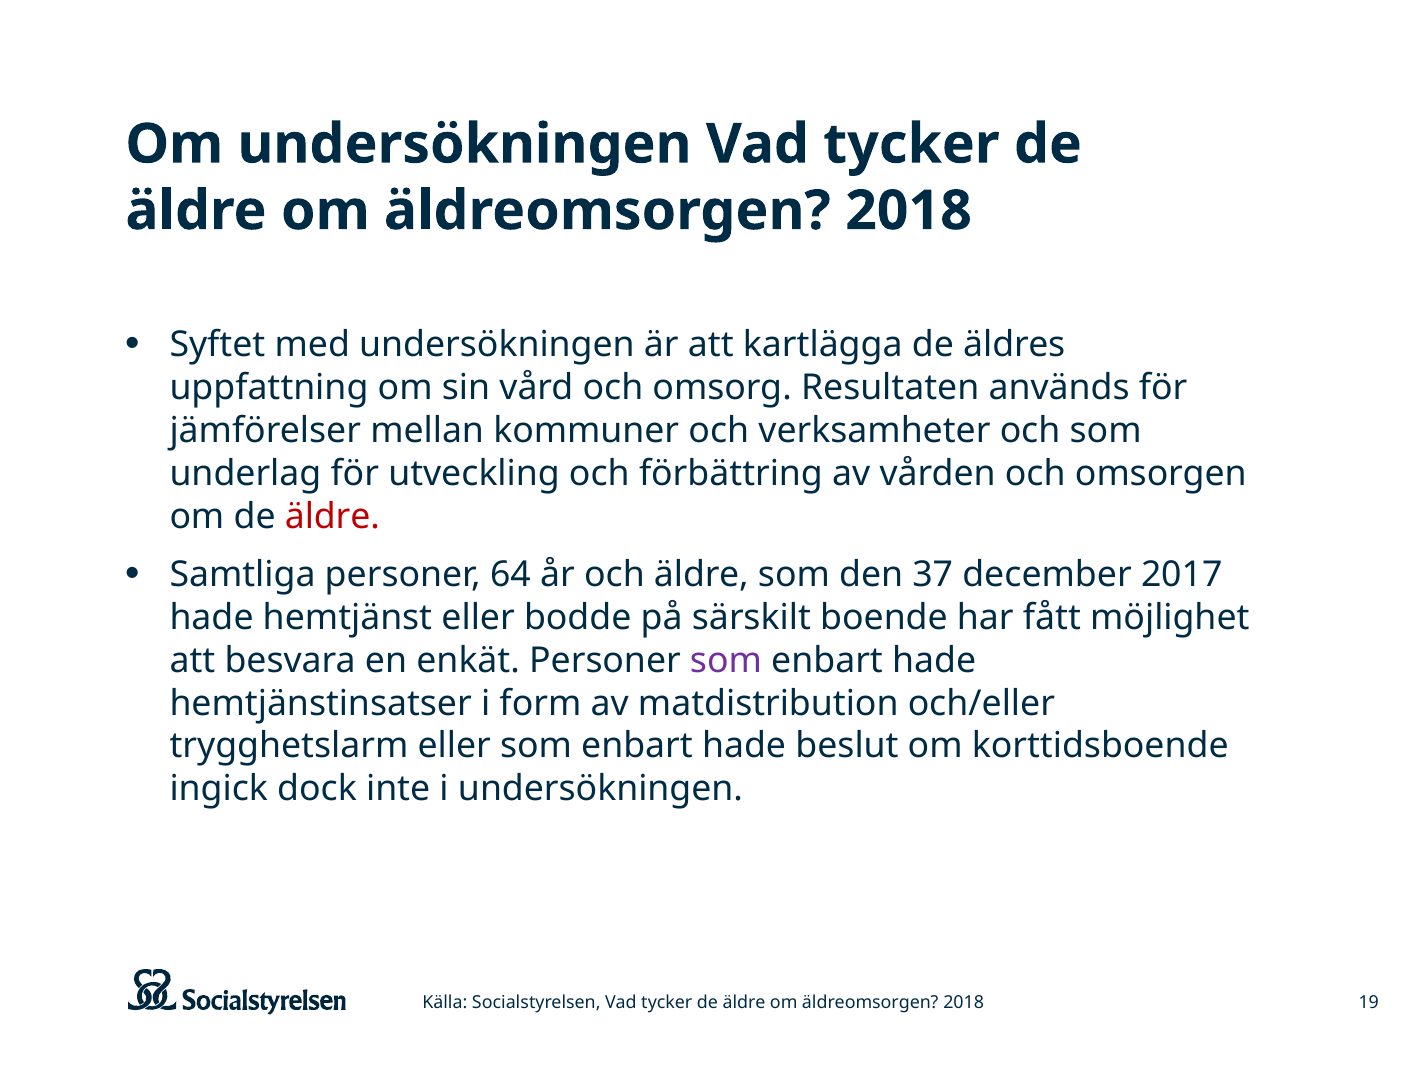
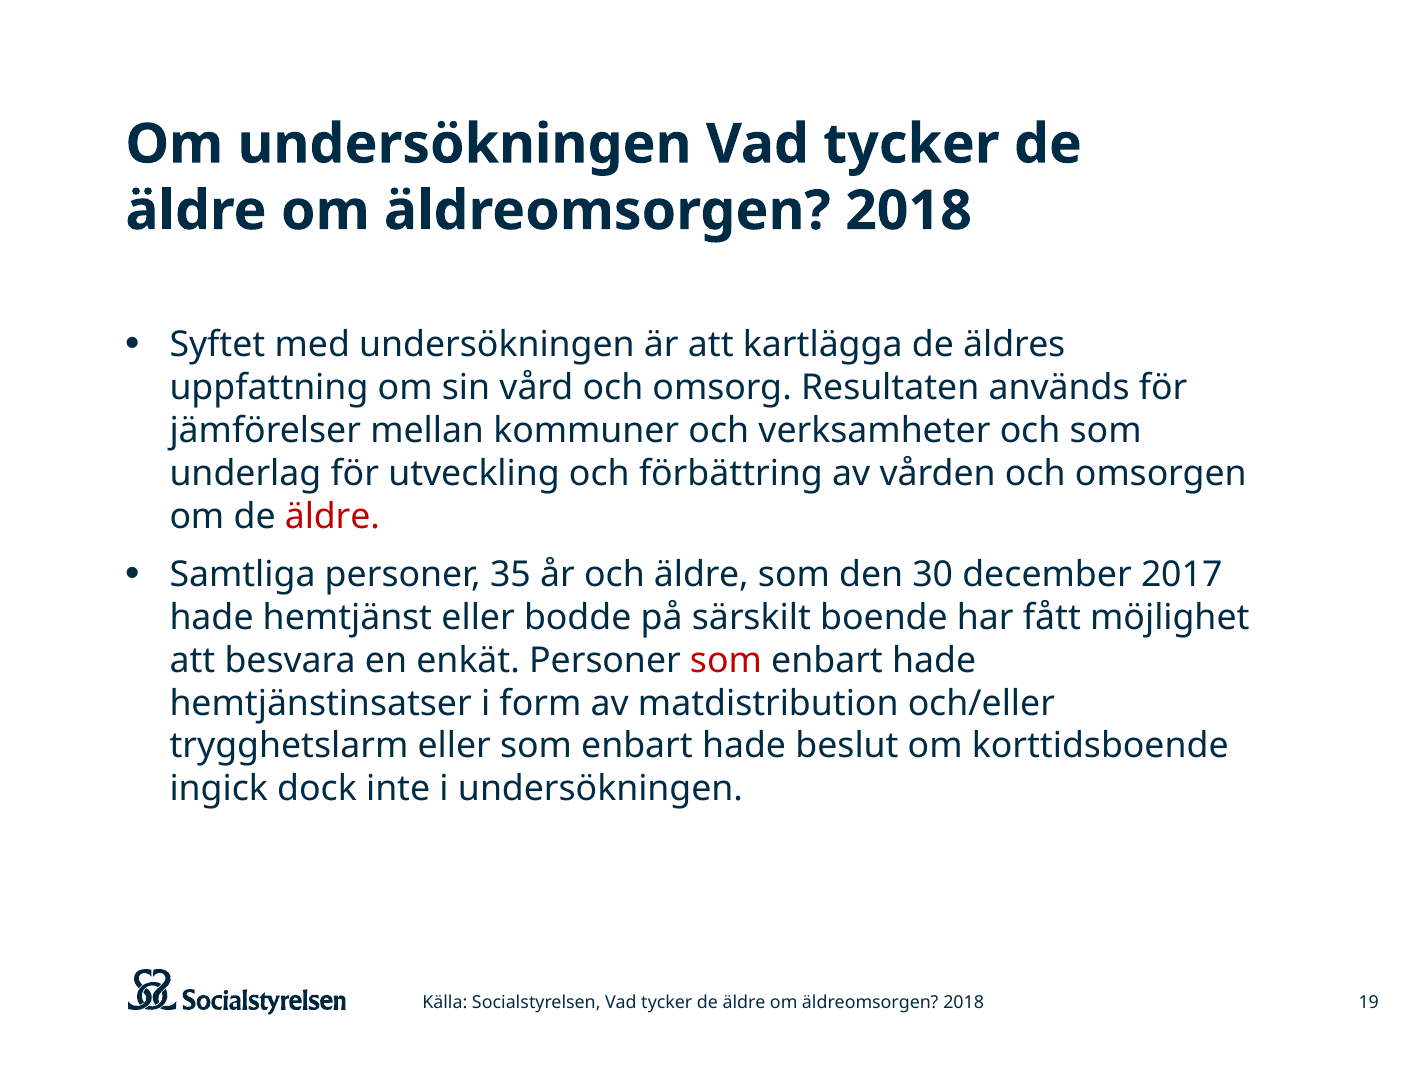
64: 64 -> 35
37: 37 -> 30
som at (726, 660) colour: purple -> red
